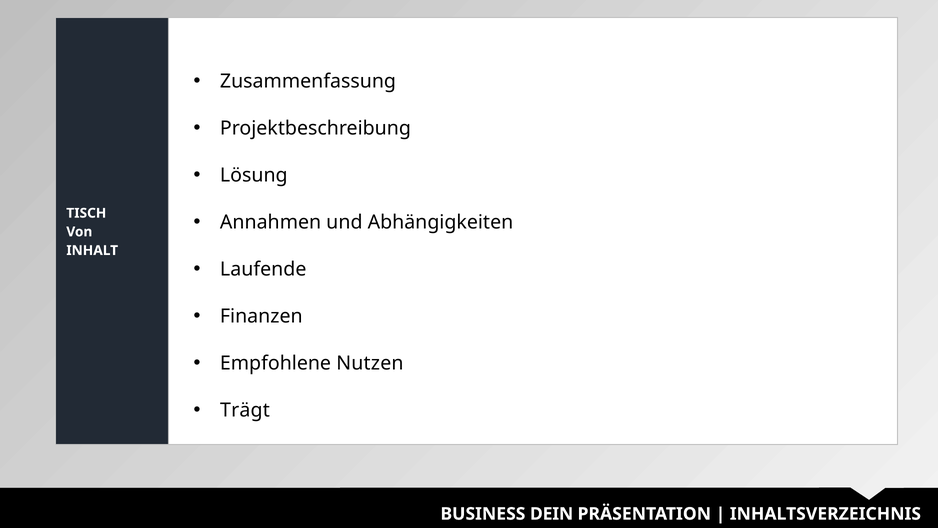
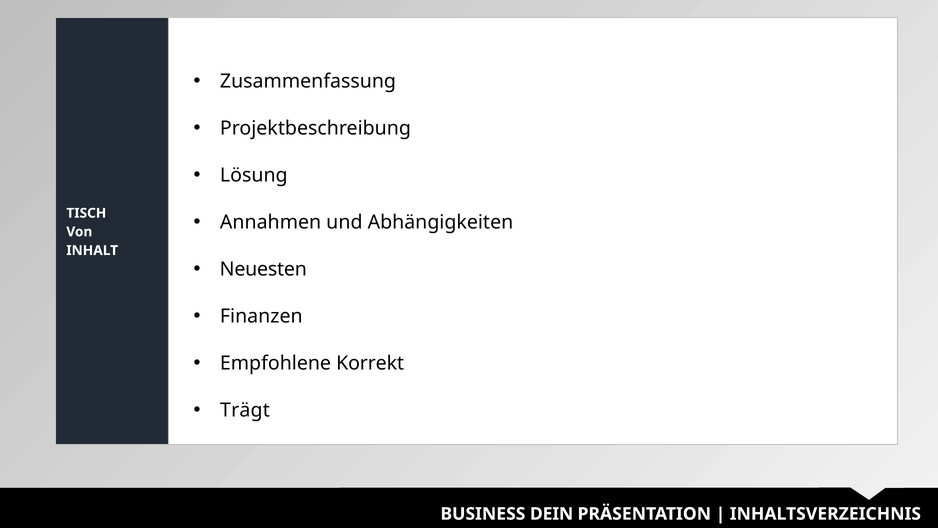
Laufende: Laufende -> Neuesten
Nutzen: Nutzen -> Korrekt
